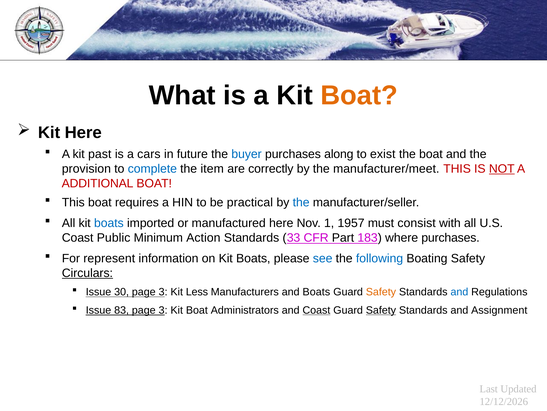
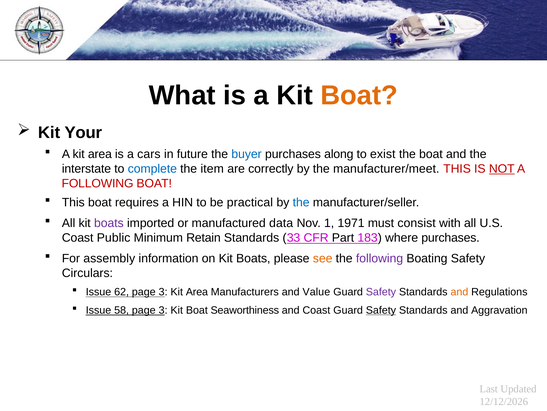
Kit Here: Here -> Your
A kit past: past -> area
provision: provision -> interstate
ADDITIONAL at (98, 183): ADDITIONAL -> FOLLOWING
boats at (109, 223) colour: blue -> purple
manufactured here: here -> data
1957: 1957 -> 1971
Action: Action -> Retain
represent: represent -> assembly
see colour: blue -> orange
following at (380, 258) colour: blue -> purple
Circulars underline: present -> none
30: 30 -> 62
3 Kit Less: Less -> Area
and Boats: Boats -> Value
Safety at (381, 292) colour: orange -> purple
and at (459, 292) colour: blue -> orange
83: 83 -> 58
Administrators: Administrators -> Seaworthiness
Coast at (316, 310) underline: present -> none
Assignment: Assignment -> Aggravation
